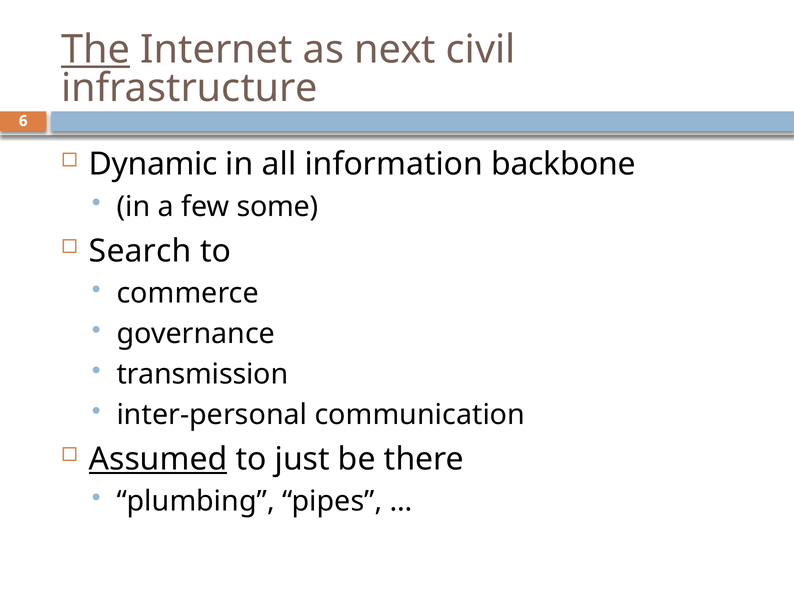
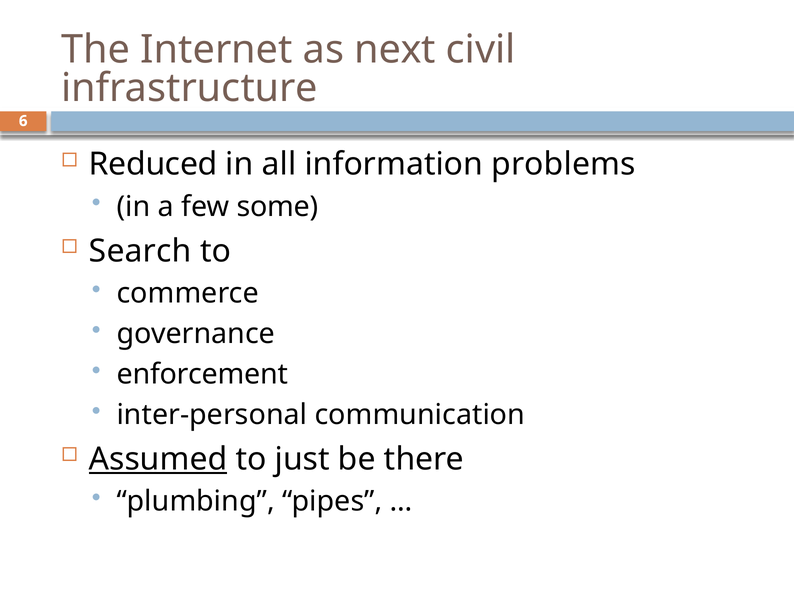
The underline: present -> none
Dynamic: Dynamic -> Reduced
backbone: backbone -> problems
transmission: transmission -> enforcement
